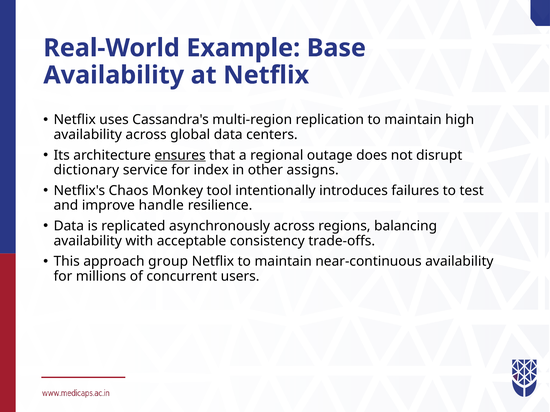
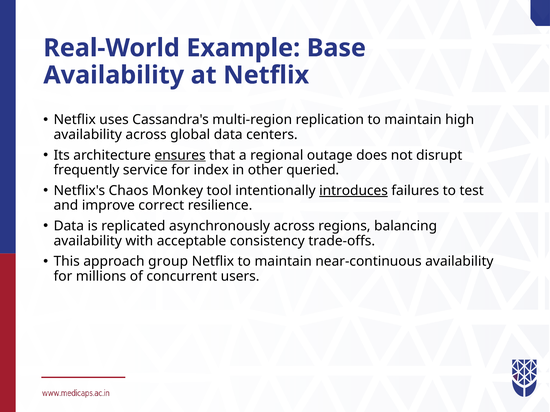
dictionary: dictionary -> frequently
assigns: assigns -> queried
introduces underline: none -> present
handle: handle -> correct
